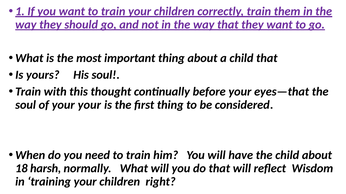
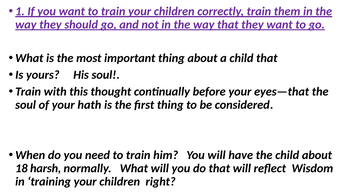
your your: your -> hath
